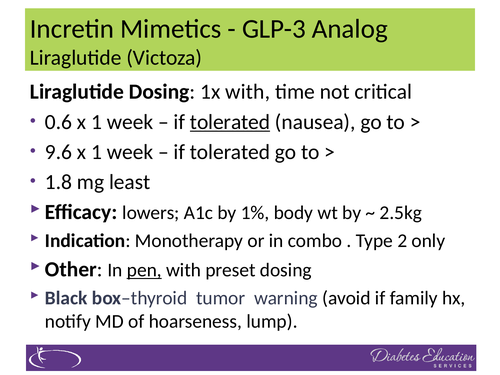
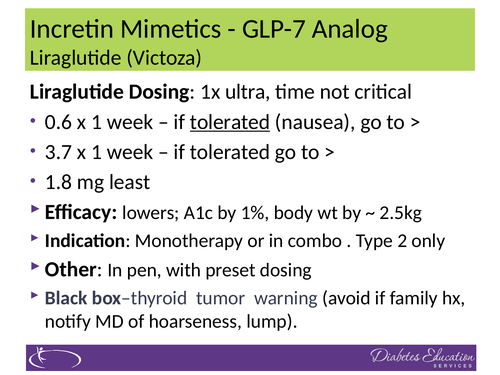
GLP-3: GLP-3 -> GLP-7
1x with: with -> ultra
9.6: 9.6 -> 3.7
pen underline: present -> none
